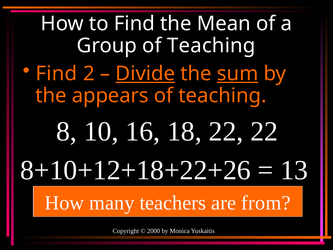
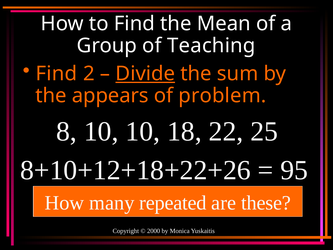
sum underline: present -> none
teaching at (222, 96): teaching -> problem
10 16: 16 -> 10
22 22: 22 -> 25
13: 13 -> 95
teachers: teachers -> repeated
from: from -> these
